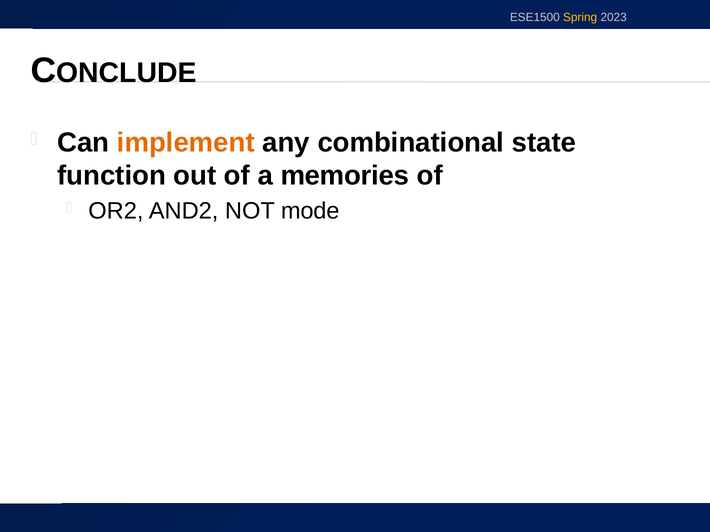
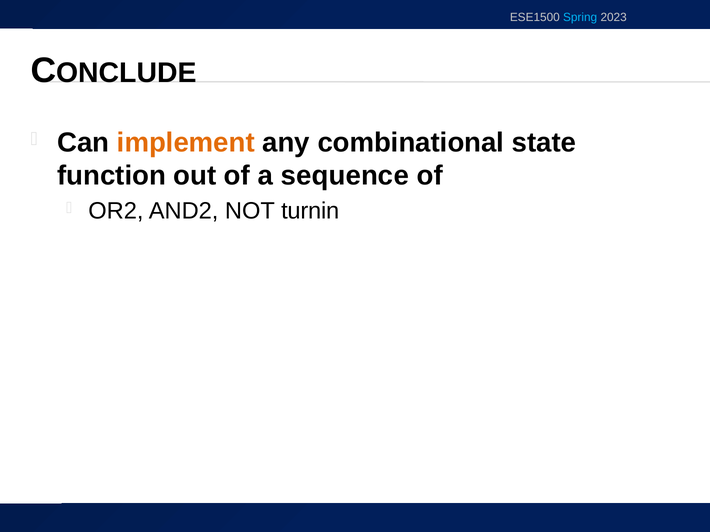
Spring colour: yellow -> light blue
memories: memories -> sequence
mode: mode -> turnin
